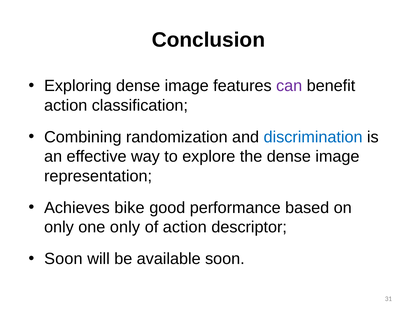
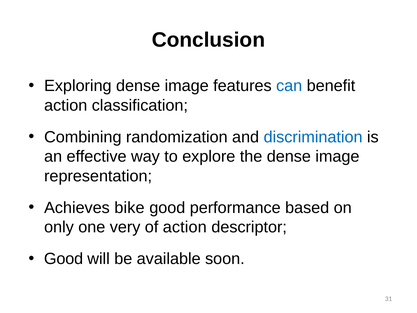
can colour: purple -> blue
one only: only -> very
Soon at (63, 259): Soon -> Good
